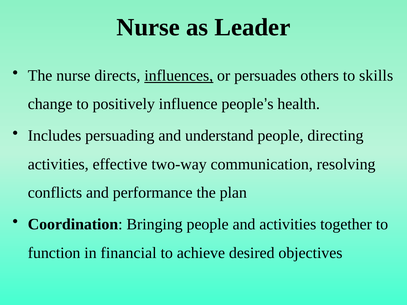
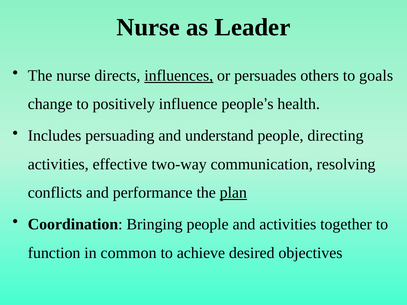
skills: skills -> goals
plan underline: none -> present
financial: financial -> common
